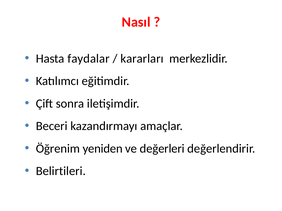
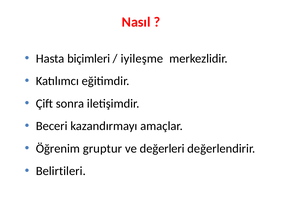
faydalar: faydalar -> biçimleri
kararları: kararları -> iyileşme
yeniden: yeniden -> gruptur
